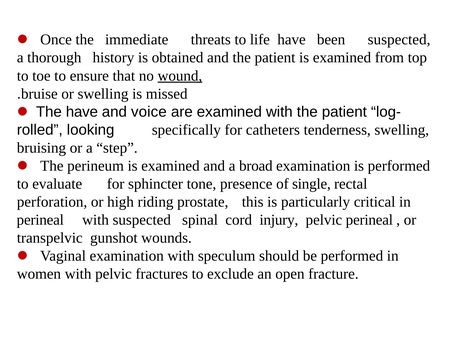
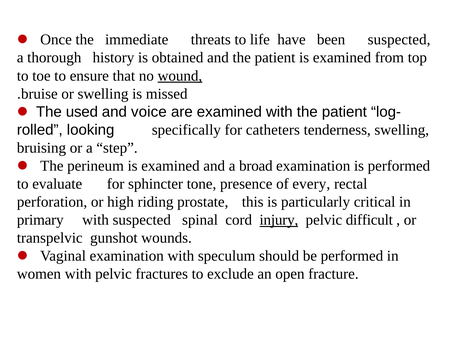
The have: have -> used
single: single -> every
perineal at (40, 220): perineal -> primary
injury underline: none -> present
pelvic perineal: perineal -> difficult
